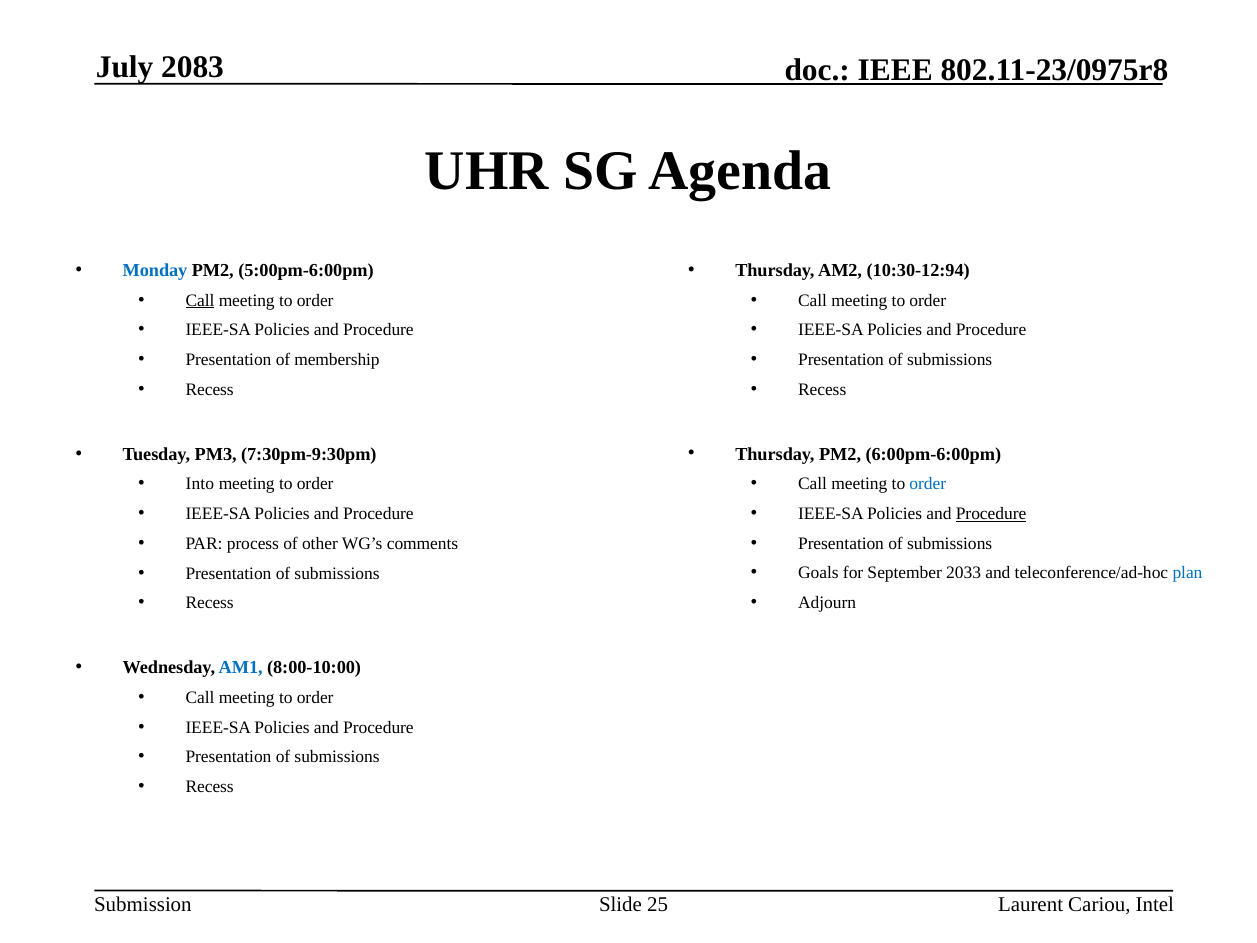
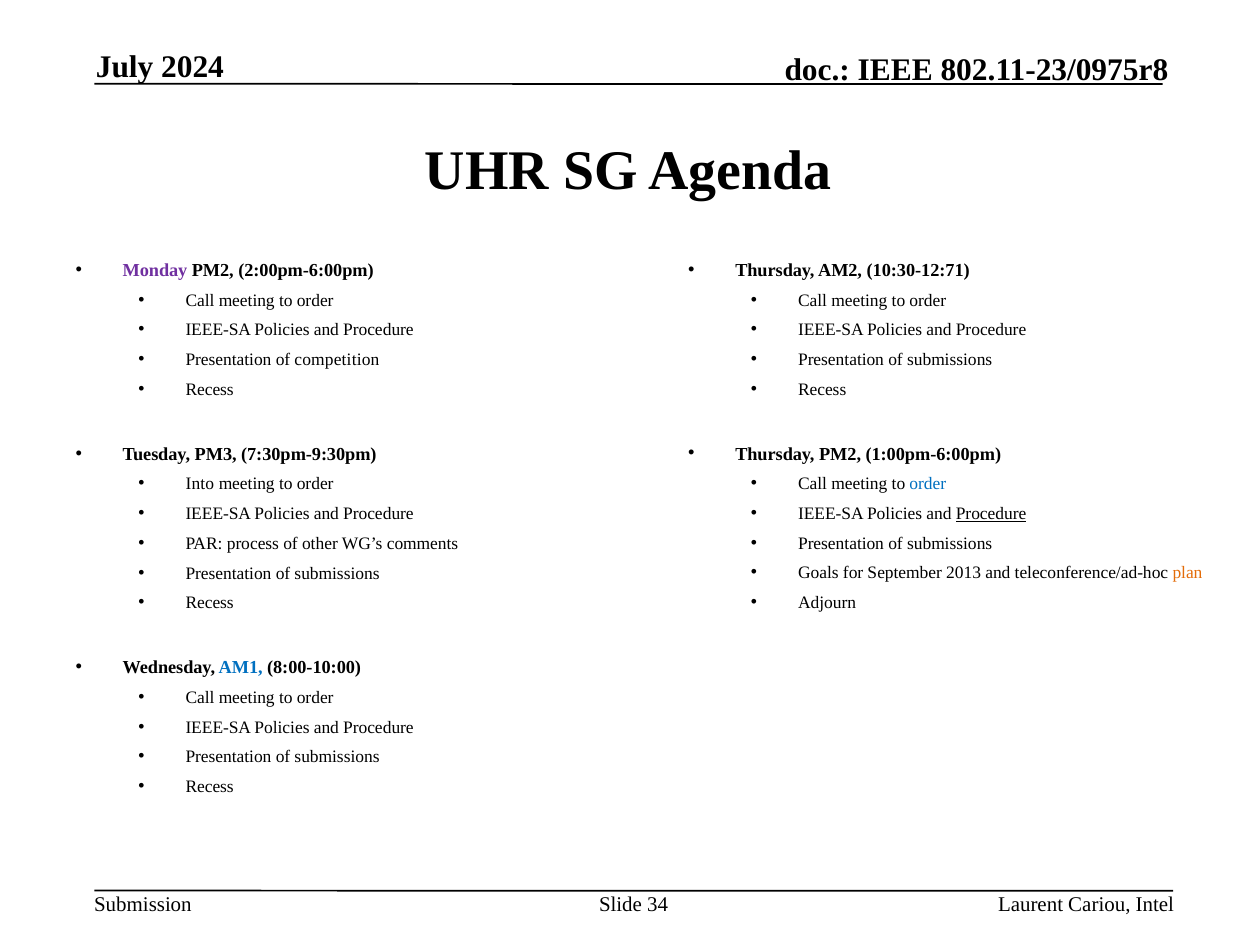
2083: 2083 -> 2024
10:30-12:94: 10:30-12:94 -> 10:30-12:71
Monday colour: blue -> purple
5:00pm-6:00pm: 5:00pm-6:00pm -> 2:00pm-6:00pm
Call at (200, 300) underline: present -> none
membership: membership -> competition
6:00pm-6:00pm: 6:00pm-6:00pm -> 1:00pm-6:00pm
2033: 2033 -> 2013
plan colour: blue -> orange
25: 25 -> 34
